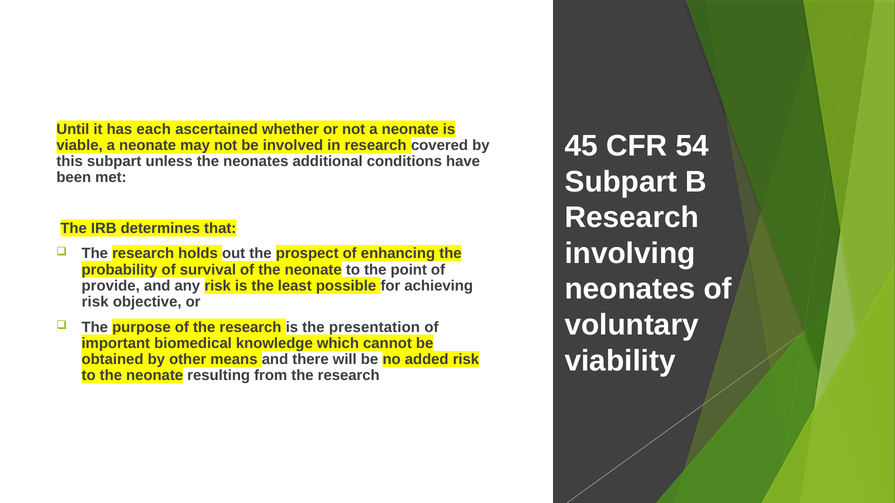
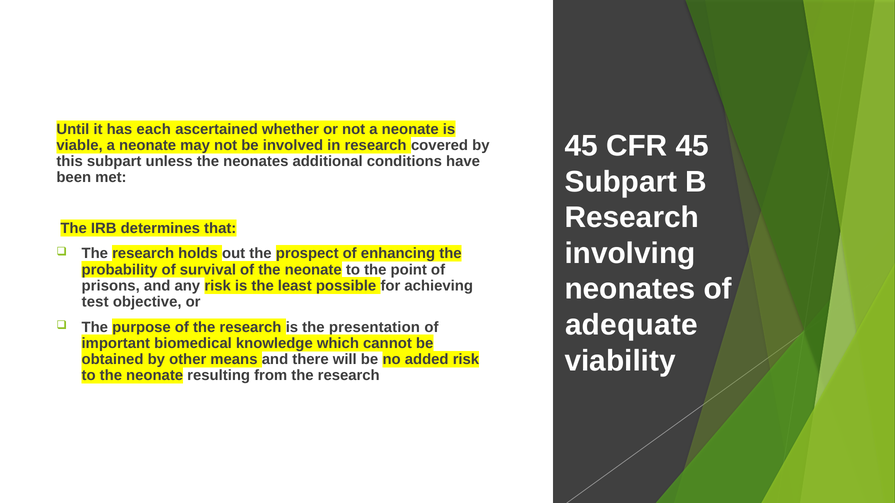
CFR 54: 54 -> 45
provide: provide -> prisons
risk at (95, 302): risk -> test
voluntary: voluntary -> adequate
